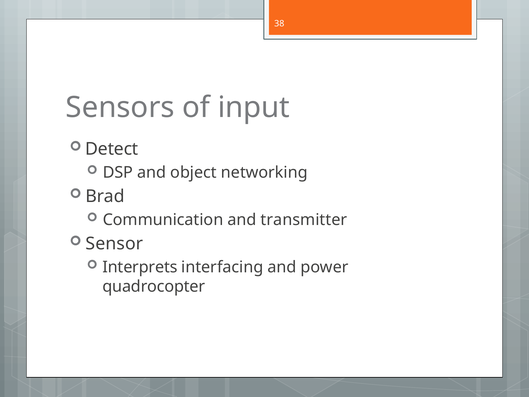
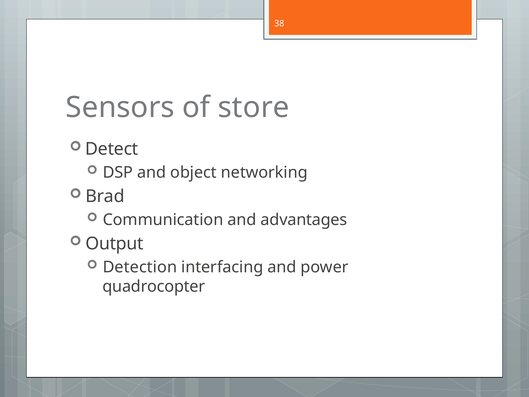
input: input -> store
transmitter: transmitter -> advantages
Sensor: Sensor -> Output
Interprets: Interprets -> Detection
